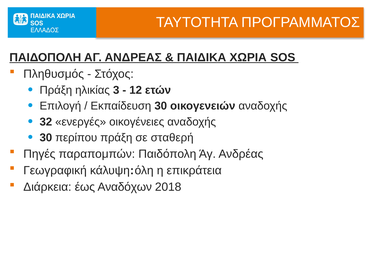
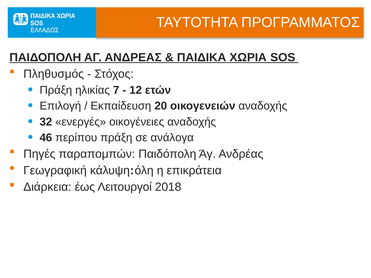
3: 3 -> 7
Εκπαίδευση 30: 30 -> 20
30 at (46, 138): 30 -> 46
σταθερή: σταθερή -> ανάλογα
Αναδόχων: Αναδόχων -> Λειτουργοί
